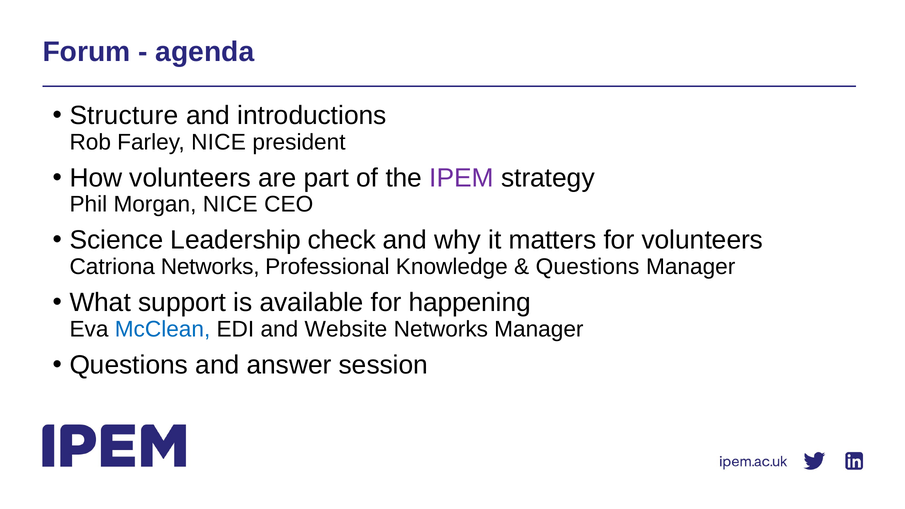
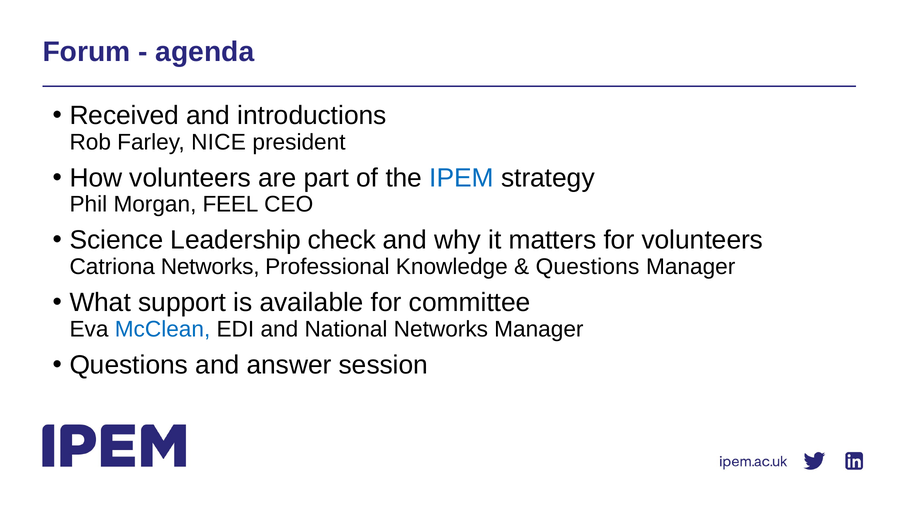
Structure: Structure -> Received
IPEM colour: purple -> blue
Morgan NICE: NICE -> FEEL
happening: happening -> committee
Website: Website -> National
